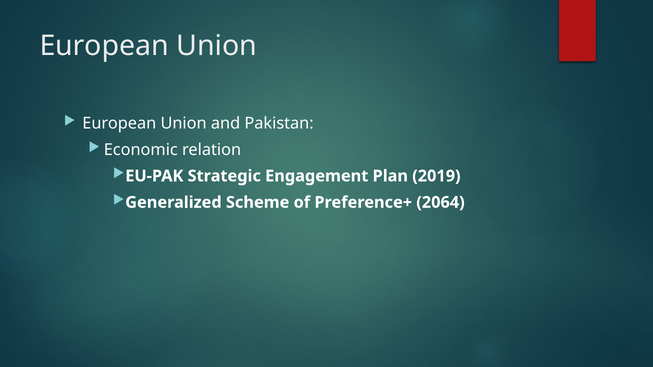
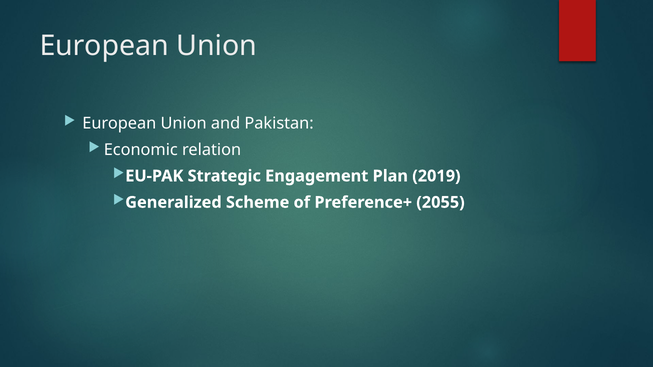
2064: 2064 -> 2055
